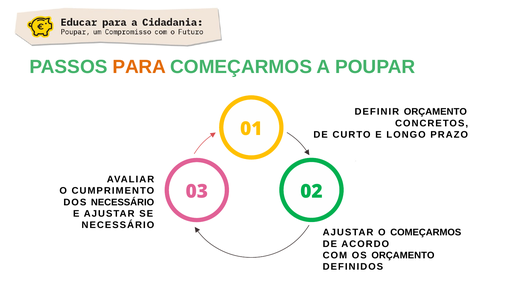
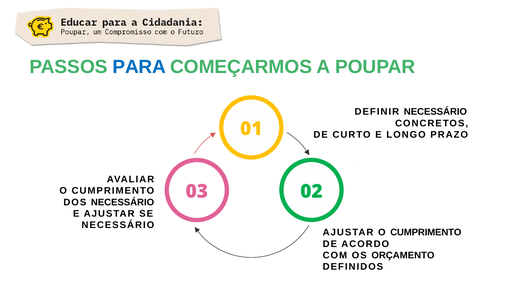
PARA colour: orange -> blue
DEFINIR ORÇAMENTO: ORÇAMENTO -> NECESSÁRIO
AJUSTAR O COMEÇARMOS: COMEÇARMOS -> CUMPRIMENTO
